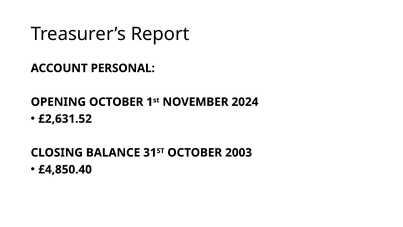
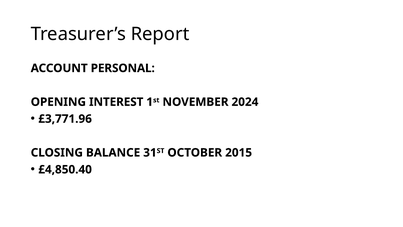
OPENING OCTOBER: OCTOBER -> INTEREST
£2,631.52: £2,631.52 -> £3,771.96
2003: 2003 -> 2015
